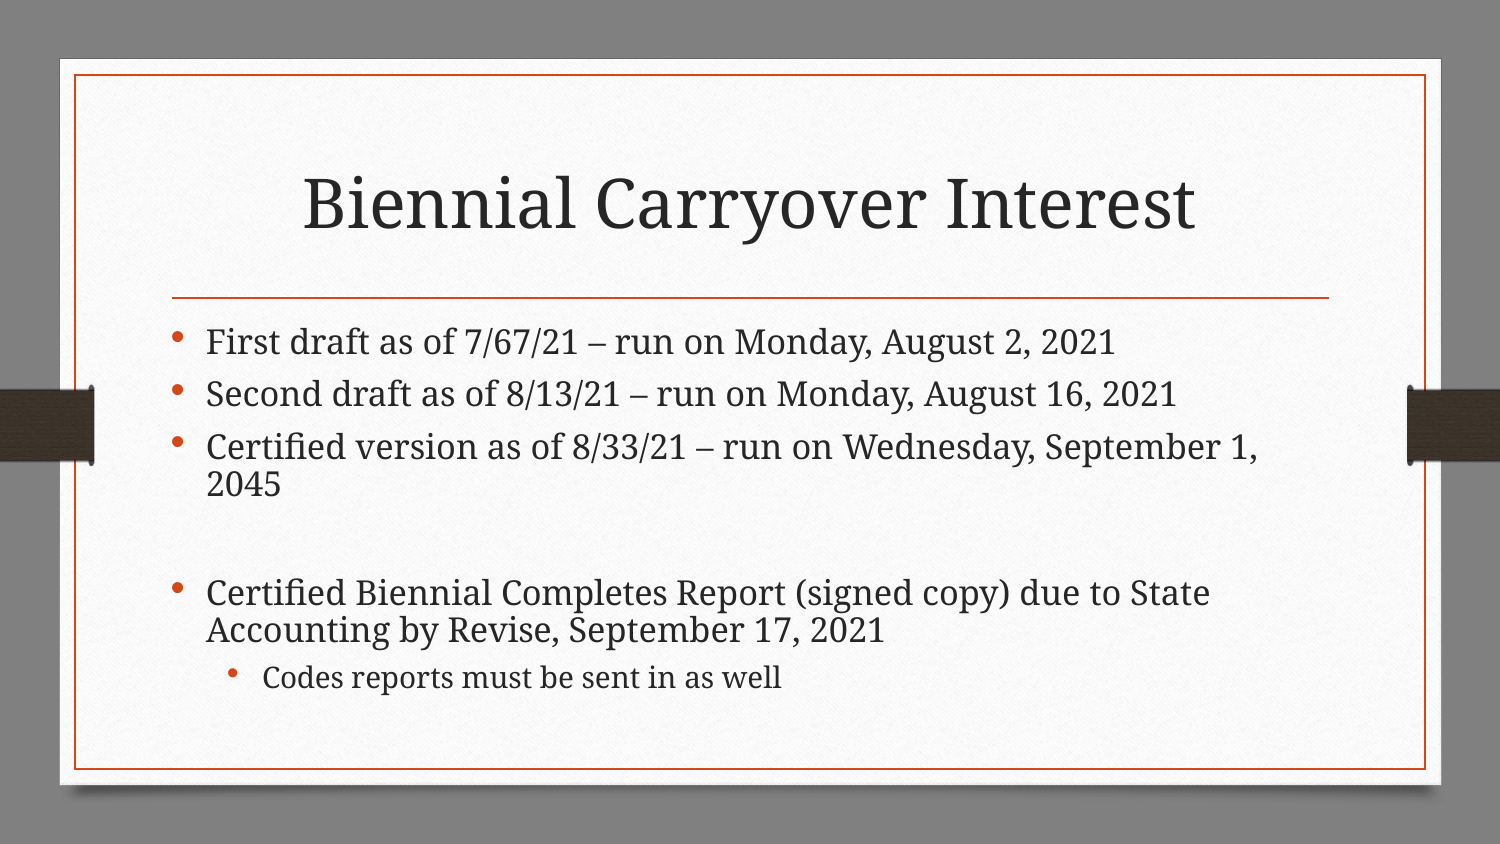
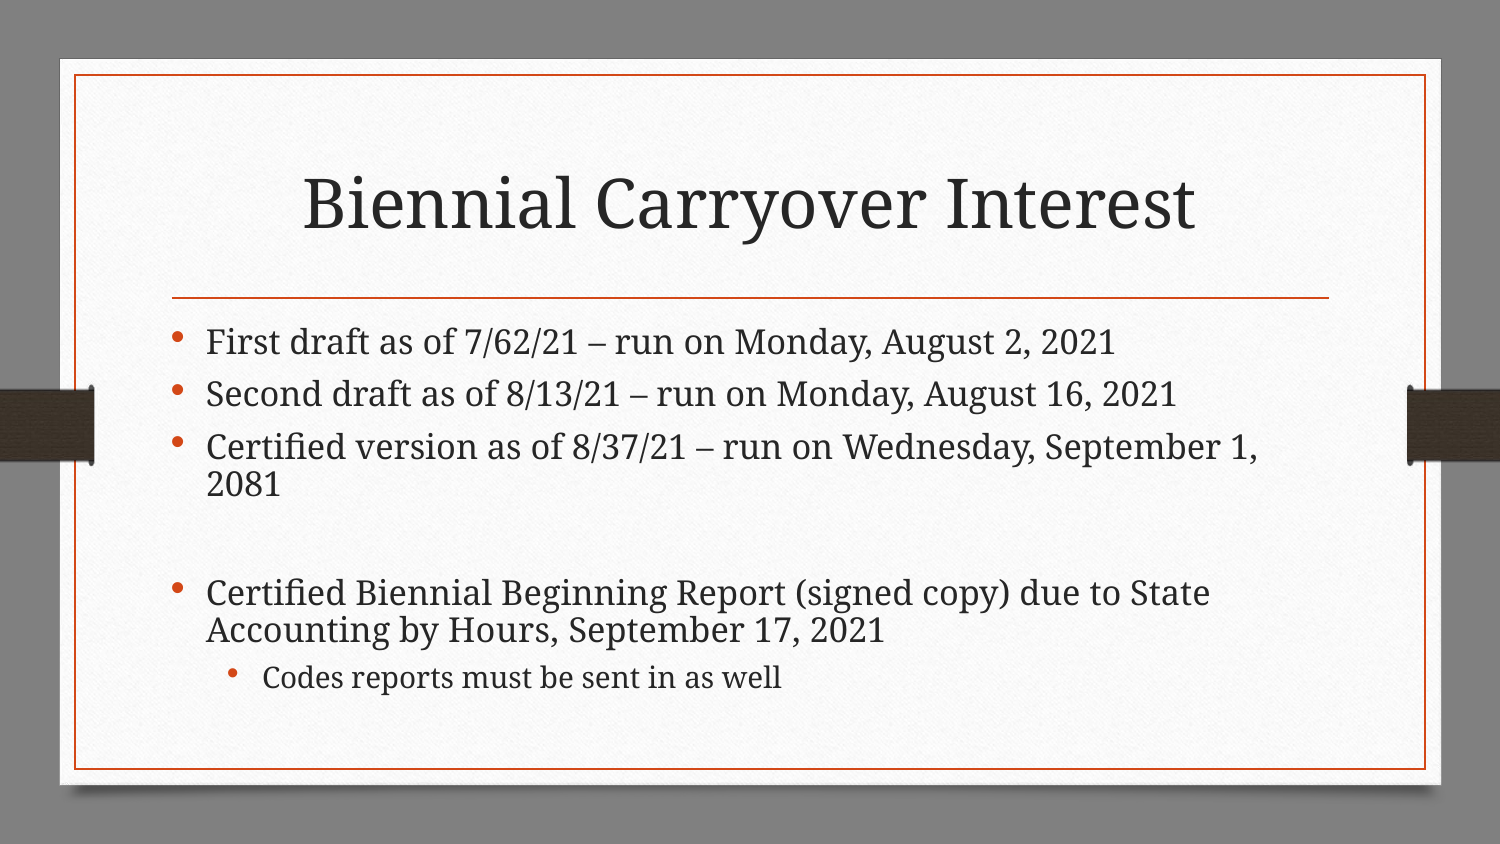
7/67/21: 7/67/21 -> 7/62/21
8/33/21: 8/33/21 -> 8/37/21
2045: 2045 -> 2081
Completes: Completes -> Beginning
Revise: Revise -> Hours
